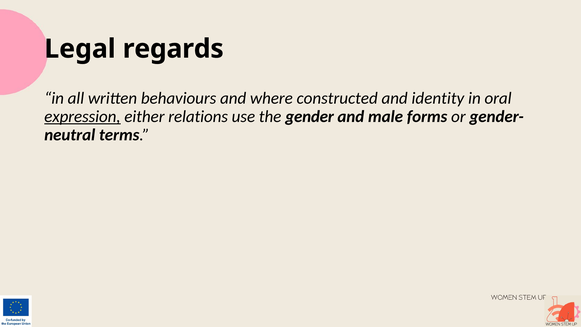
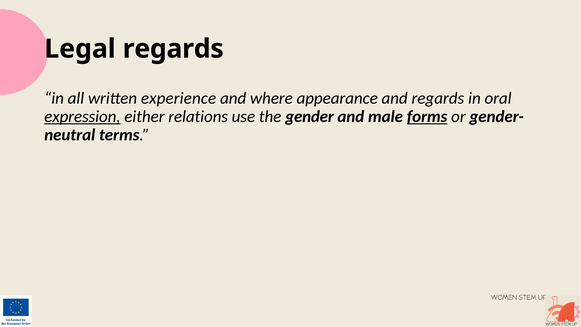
behaviours: behaviours -> experience
constructed: constructed -> appearance
and identity: identity -> regards
forms underline: none -> present
